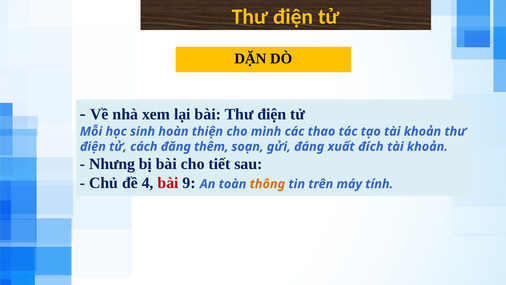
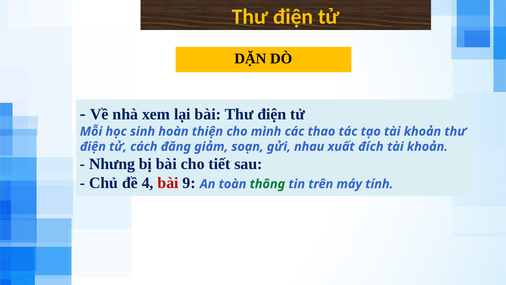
thêm: thêm -> giảm
đáng: đáng -> nhau
thông colour: orange -> green
